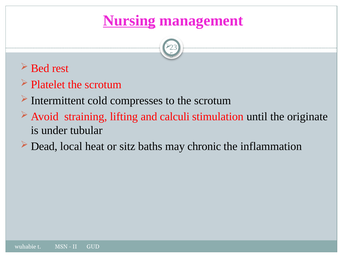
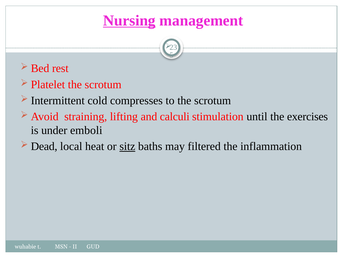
originate: originate -> exercises
tubular: tubular -> emboli
sitz underline: none -> present
chronic: chronic -> filtered
